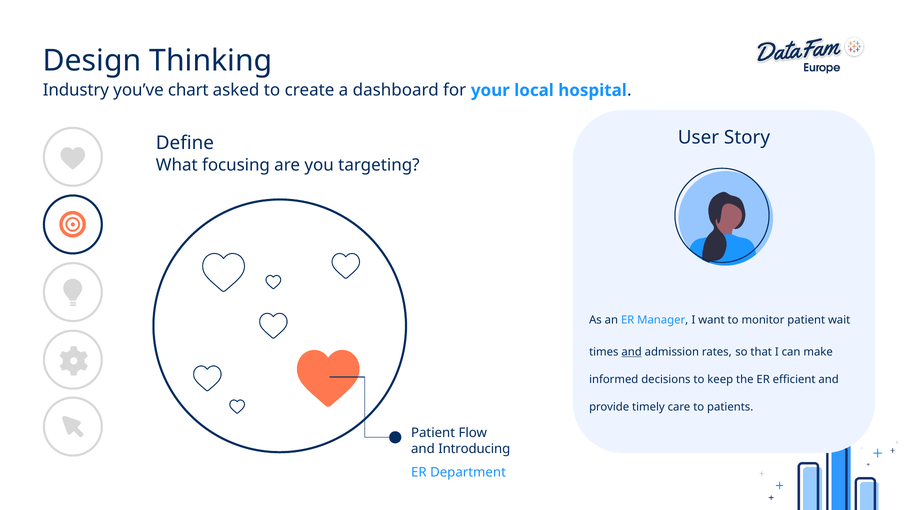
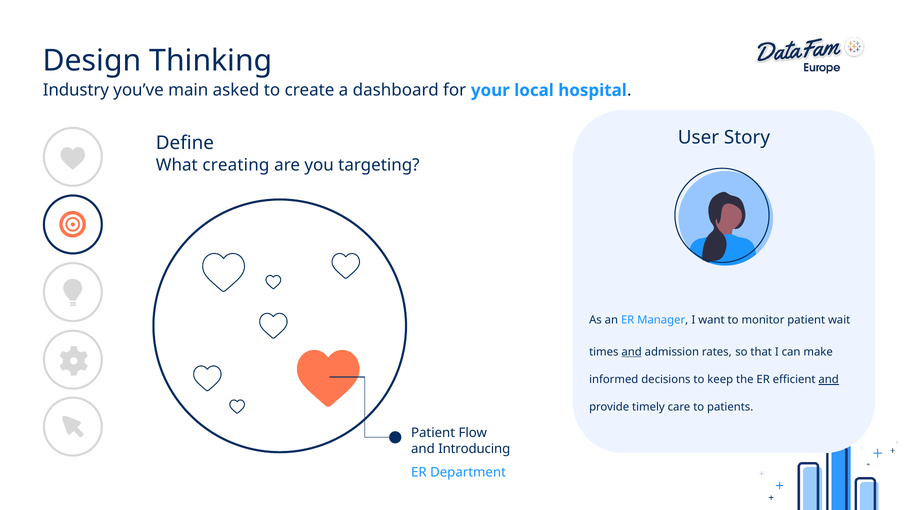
chart: chart -> main
focusing: focusing -> creating
and at (829, 379) underline: none -> present
